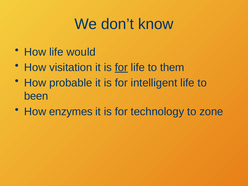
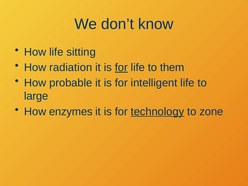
would: would -> sitting
visitation: visitation -> radiation
been: been -> large
technology underline: none -> present
